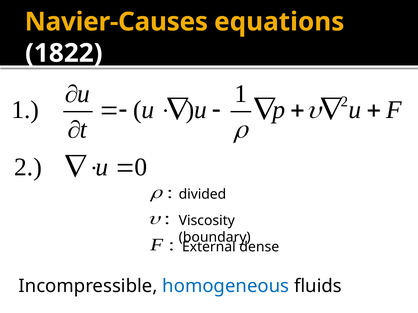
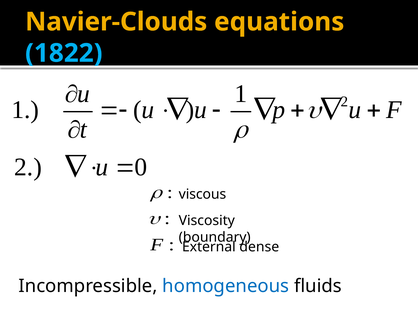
Navier-Causes: Navier-Causes -> Navier-Clouds
1822 colour: white -> light blue
divided: divided -> viscous
